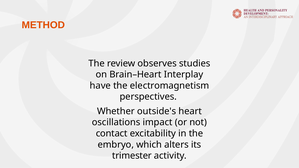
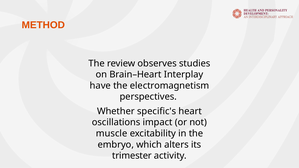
outside's: outside's -> specific's
contact: contact -> muscle
